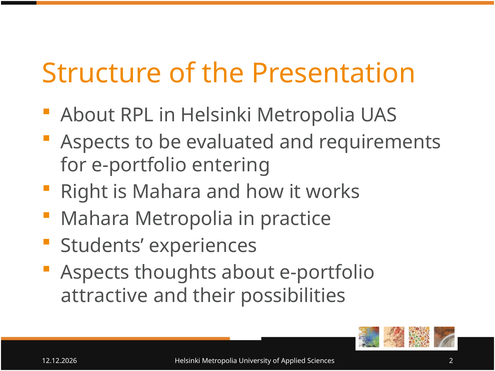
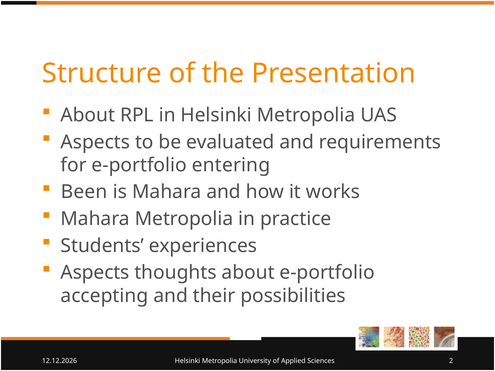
Right: Right -> Been
attractive: attractive -> accepting
